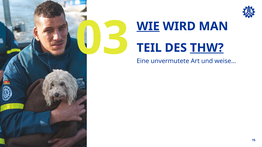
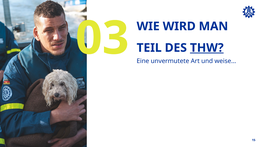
WIE underline: present -> none
